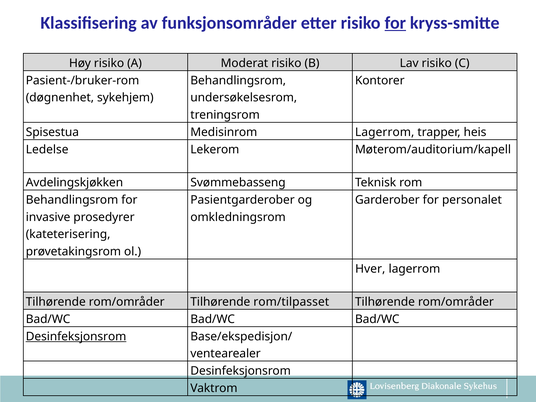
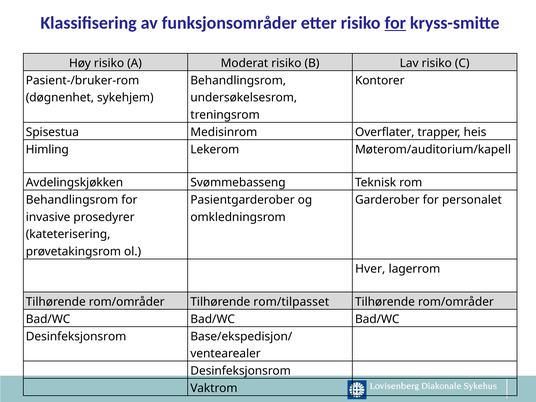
Medisinrom Lagerrom: Lagerrom -> Overflater
Ledelse: Ledelse -> Himling
Desinfeksjonsrom at (76, 336) underline: present -> none
